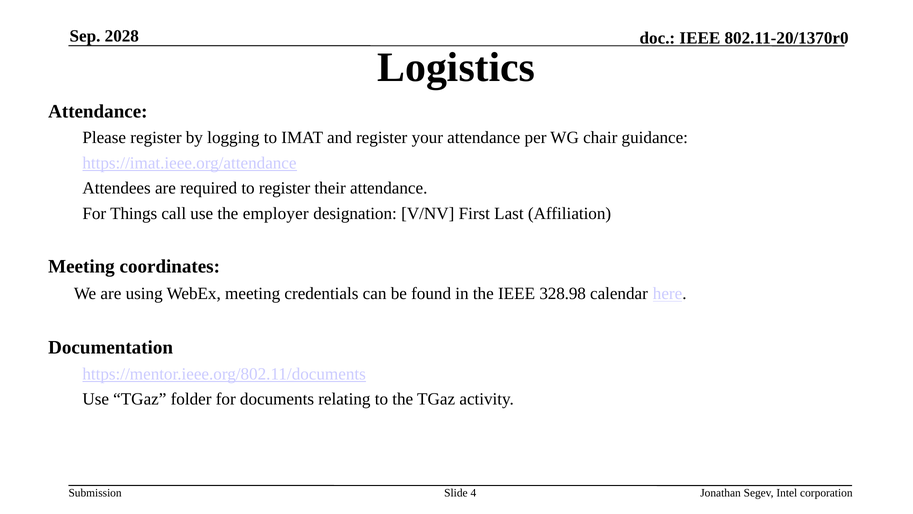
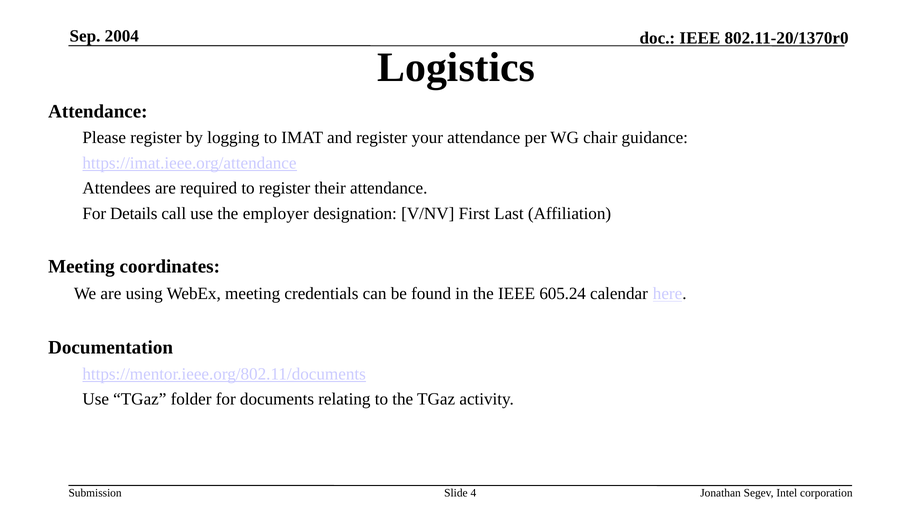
2028: 2028 -> 2004
Things: Things -> Details
328.98: 328.98 -> 605.24
